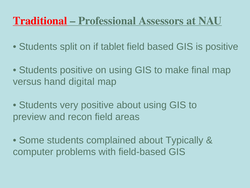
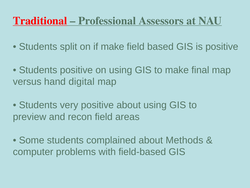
if tablet: tablet -> make
Typically: Typically -> Methods
